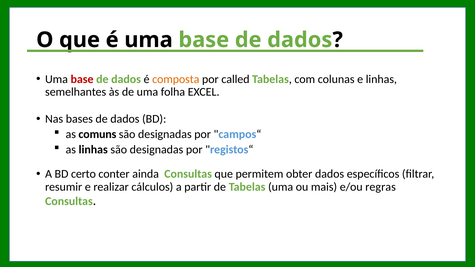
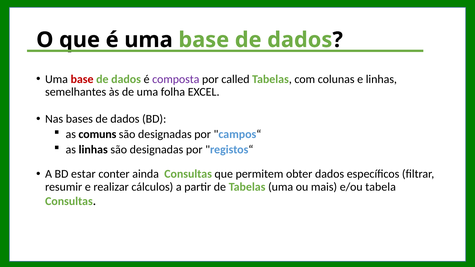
composta colour: orange -> purple
certo: certo -> estar
regras: regras -> tabela
